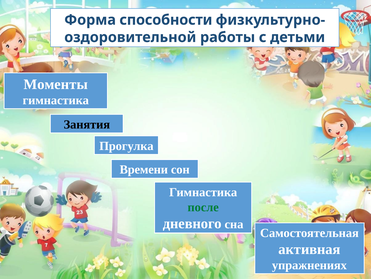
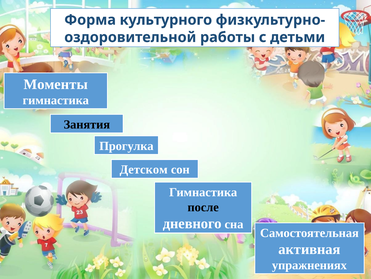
способности: способности -> культурного
Времени: Времени -> Детском
после colour: green -> black
